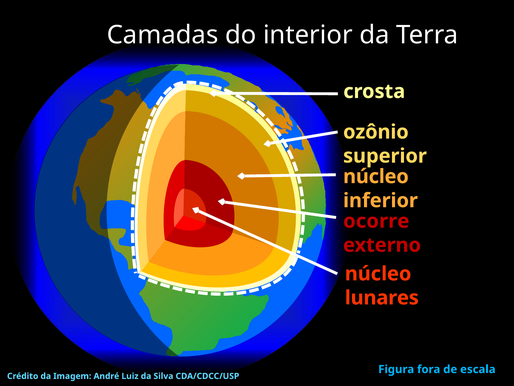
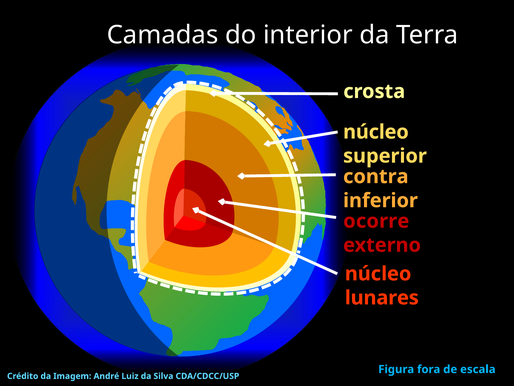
ozônio at (376, 132): ozônio -> núcleo
núcleo at (376, 176): núcleo -> contra
